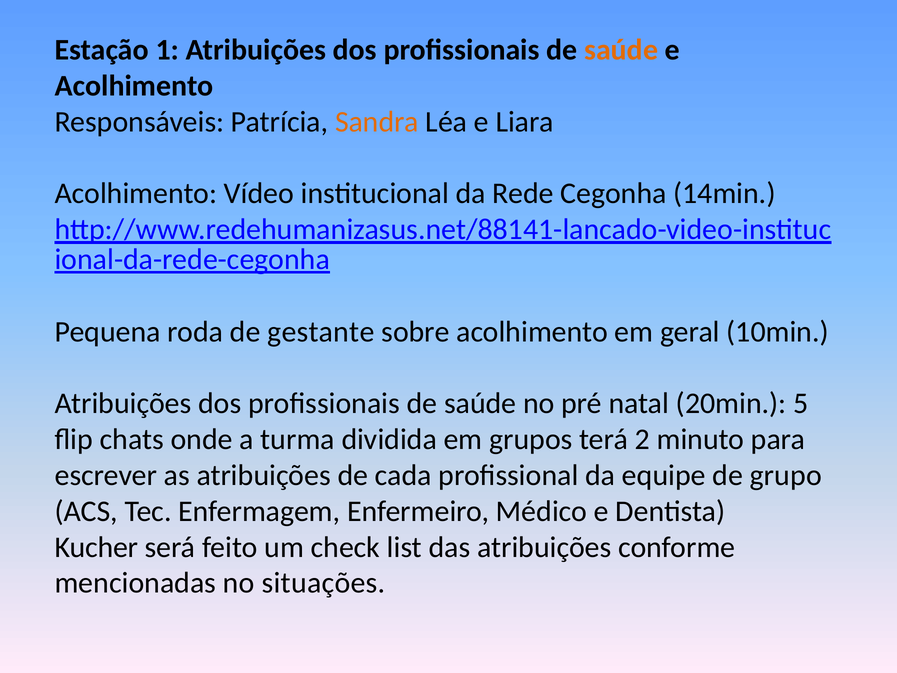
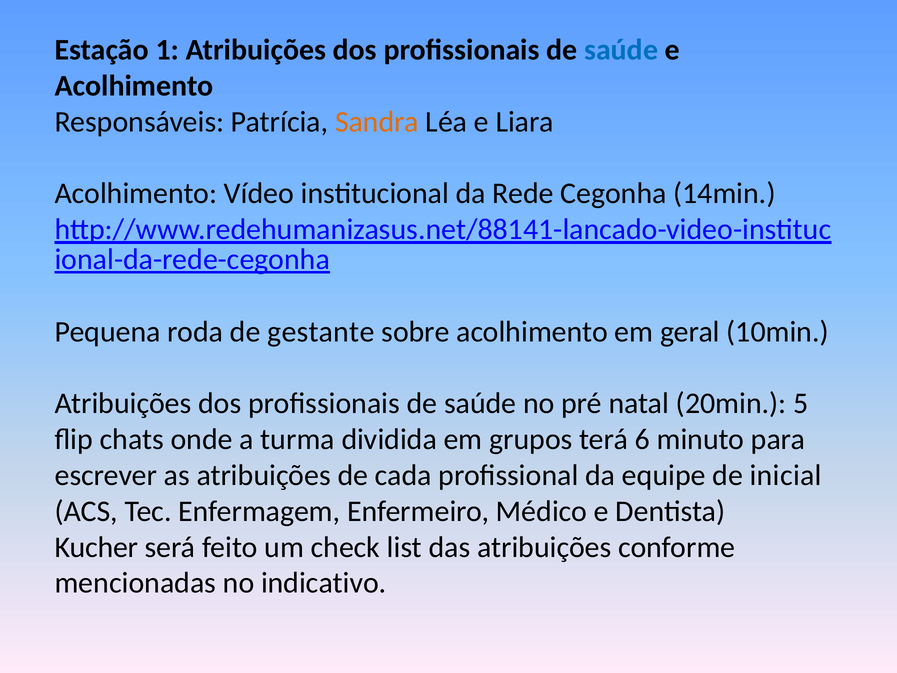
saúde at (621, 50) colour: orange -> blue
2: 2 -> 6
grupo: grupo -> inicial
situações: situações -> indicativo
